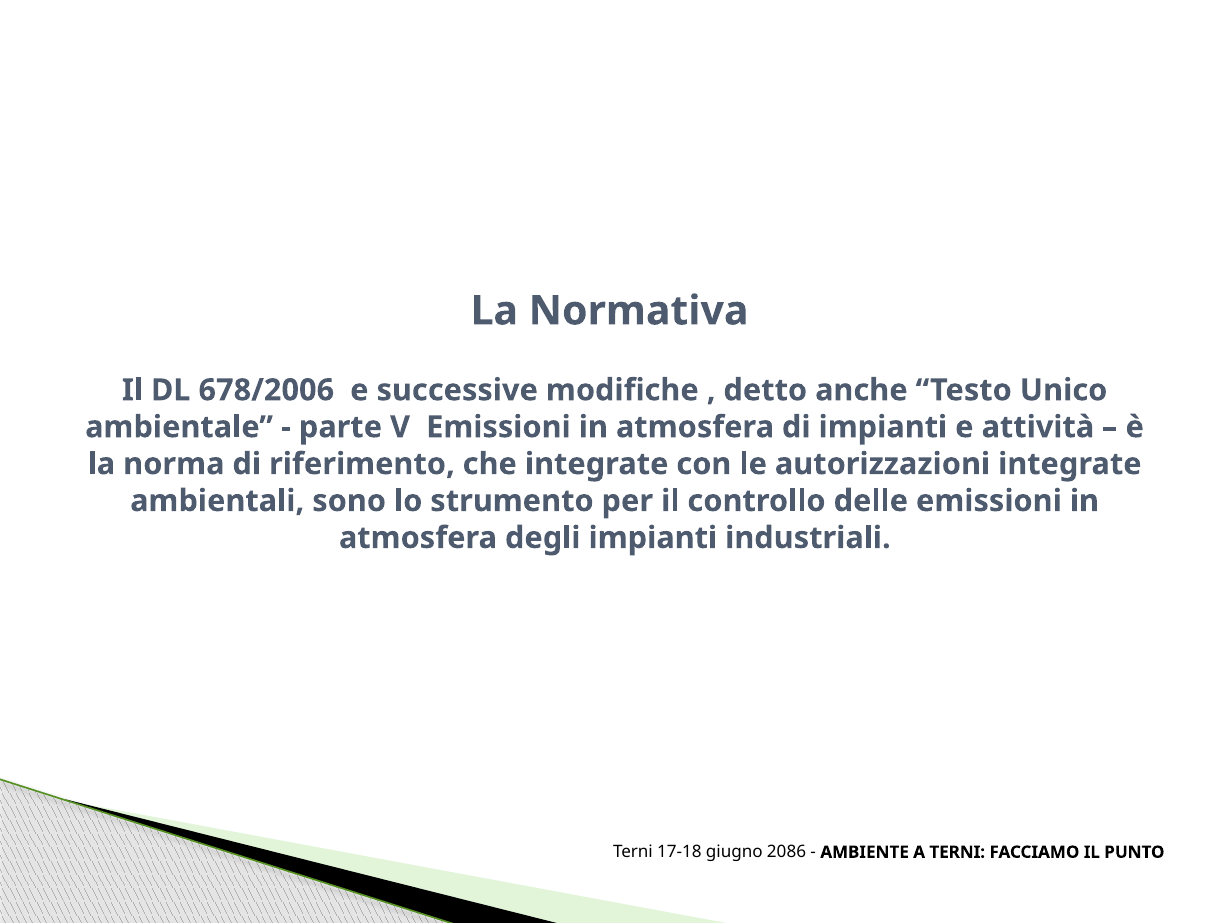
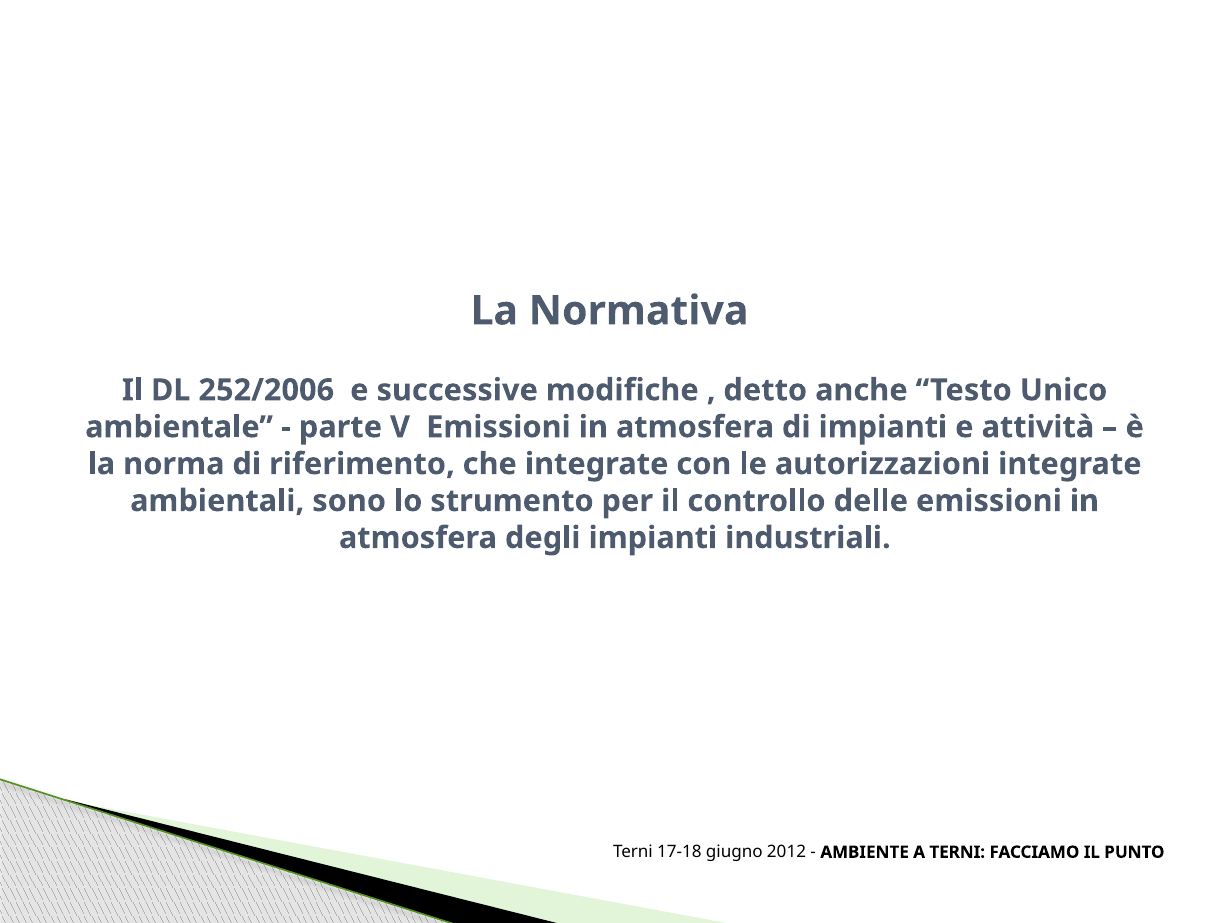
678/2006: 678/2006 -> 252/2006
2086: 2086 -> 2012
